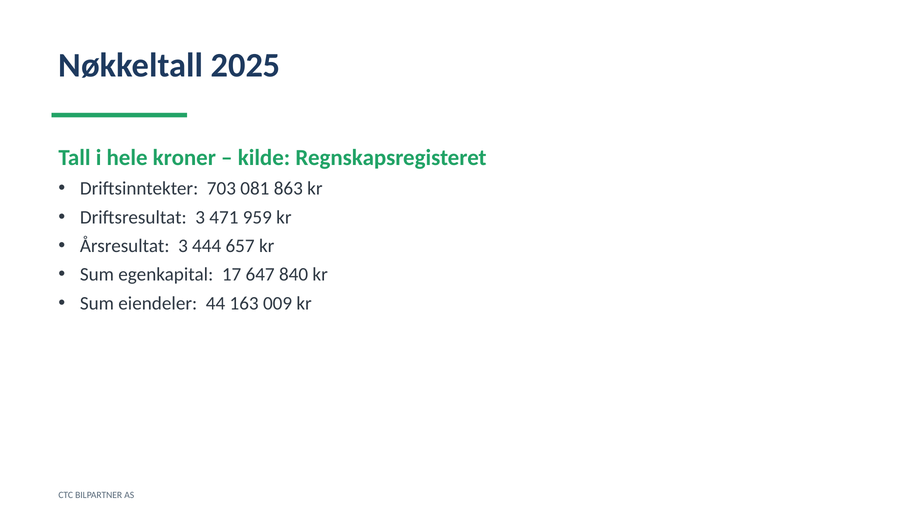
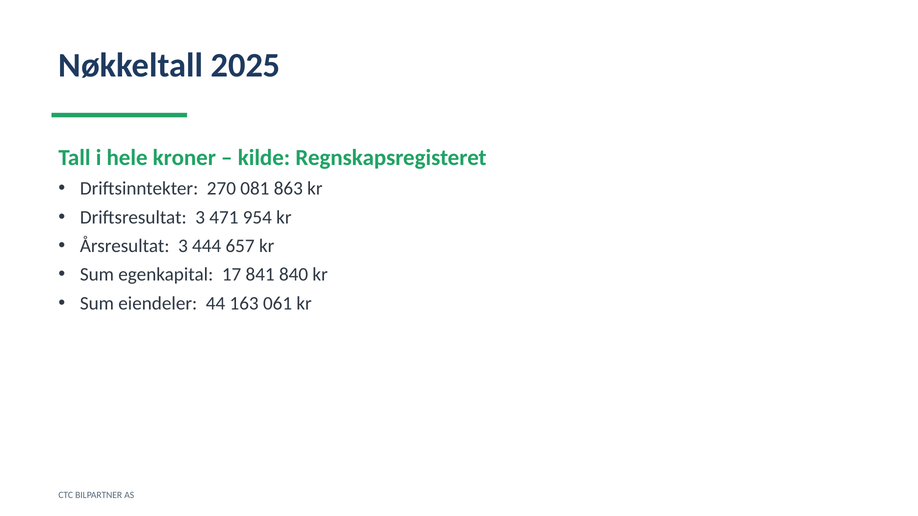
703: 703 -> 270
959: 959 -> 954
647: 647 -> 841
009: 009 -> 061
